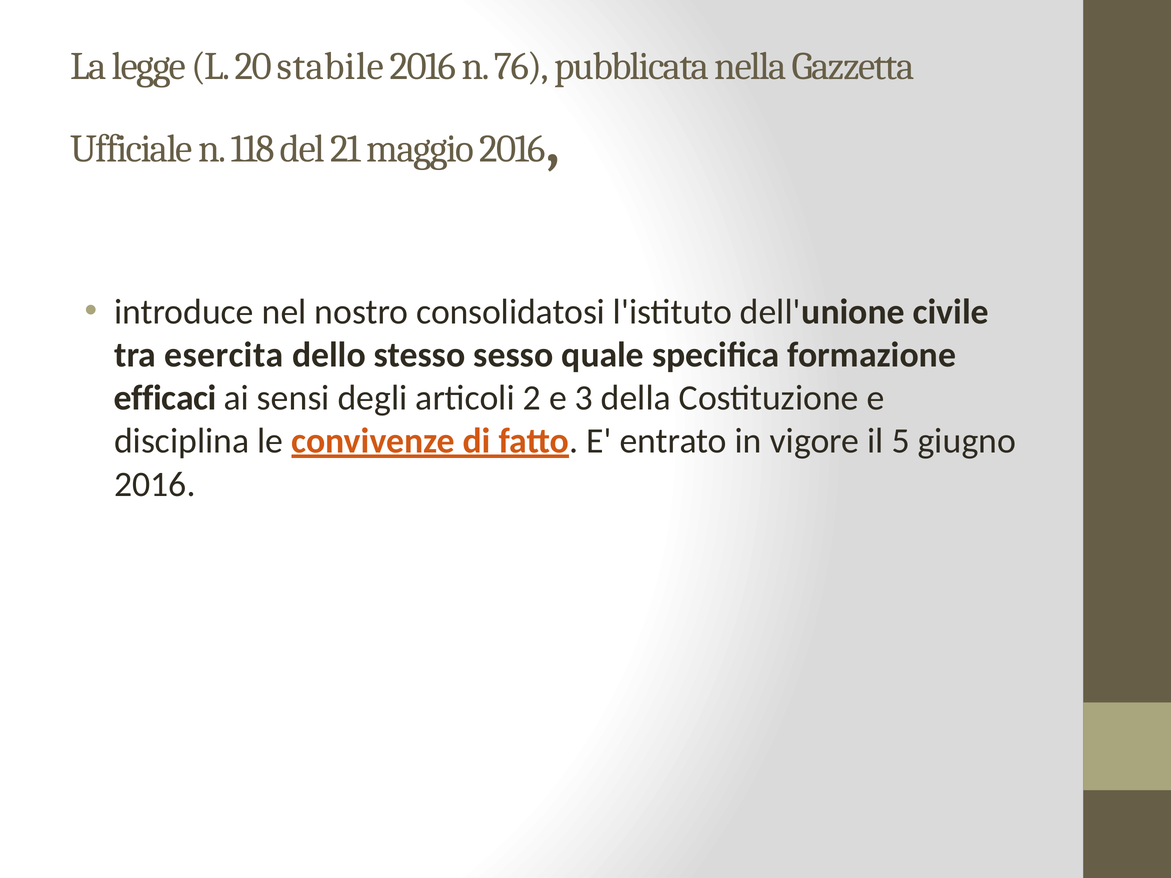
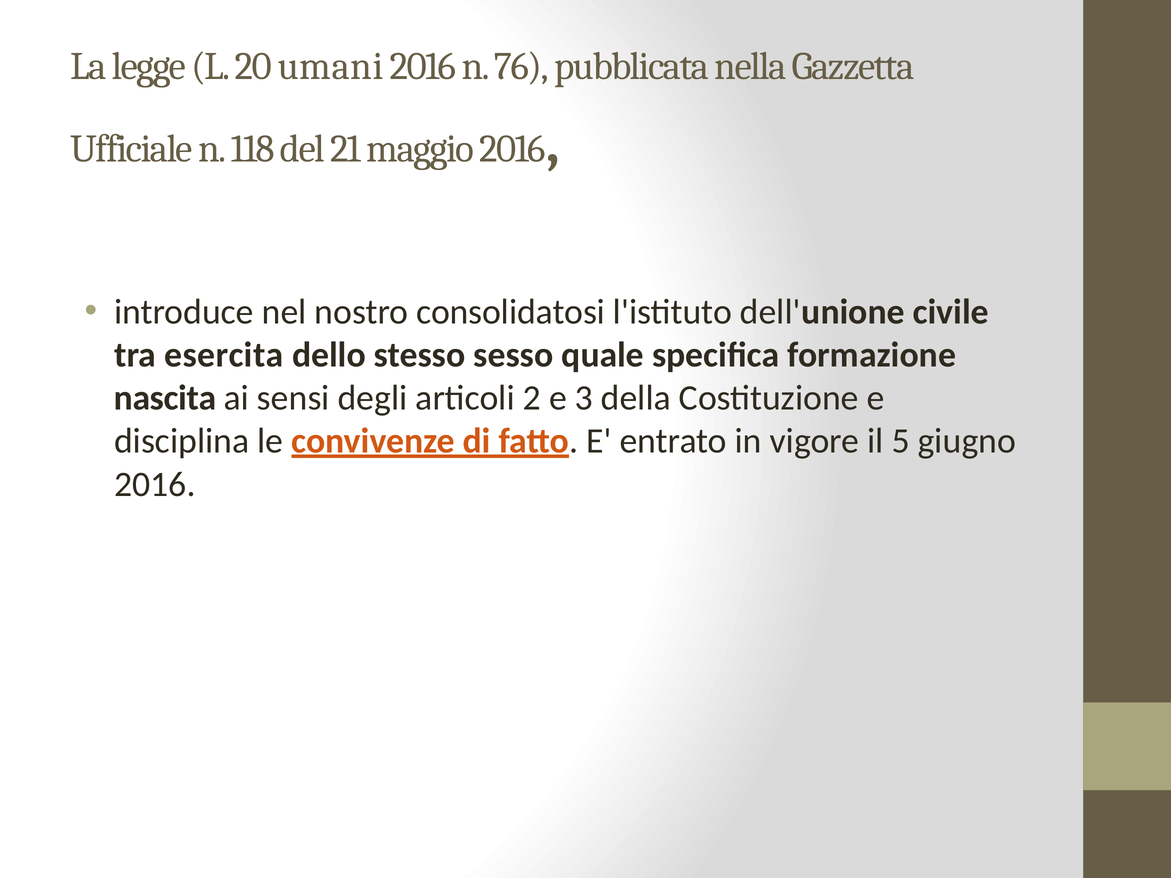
stabile: stabile -> umani
efficaci: efficaci -> nascita
